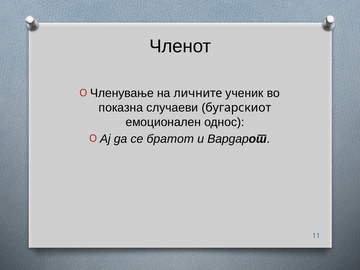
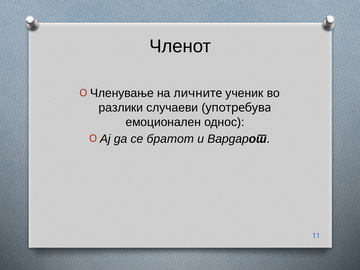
показна: показна -> разлики
бугарскиот: бугарскиот -> употребува
